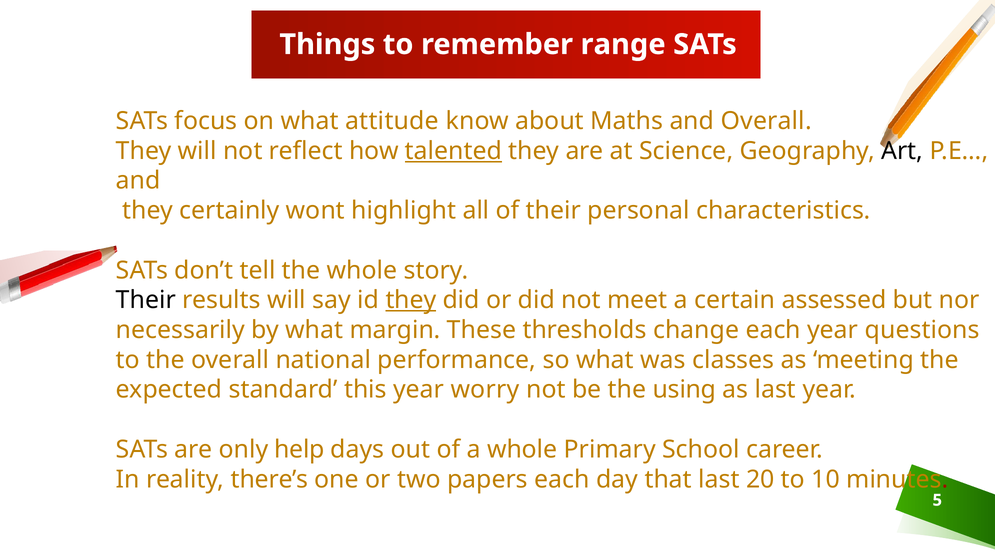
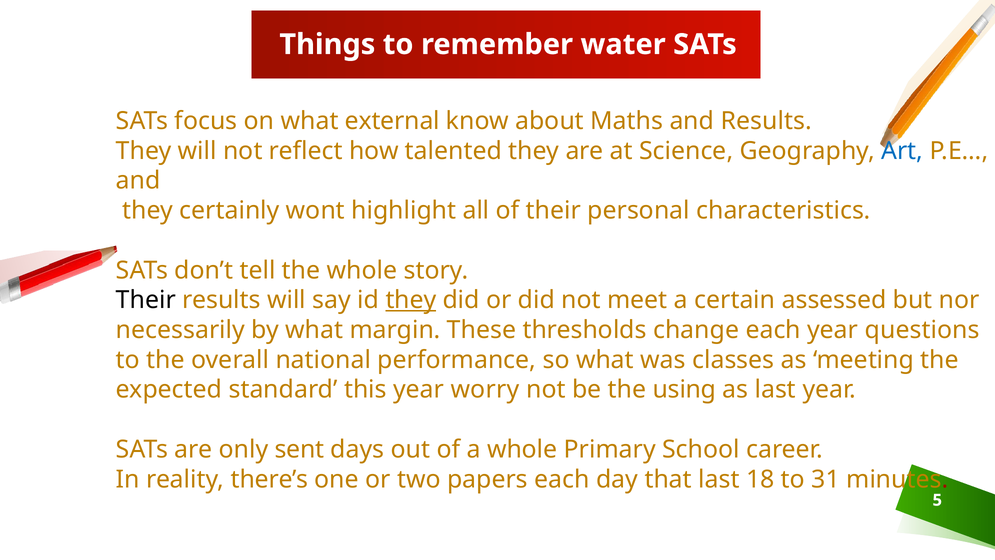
range: range -> water
attitude: attitude -> external
and Overall: Overall -> Results
talented underline: present -> none
Art colour: black -> blue
help: help -> sent
20: 20 -> 18
10: 10 -> 31
